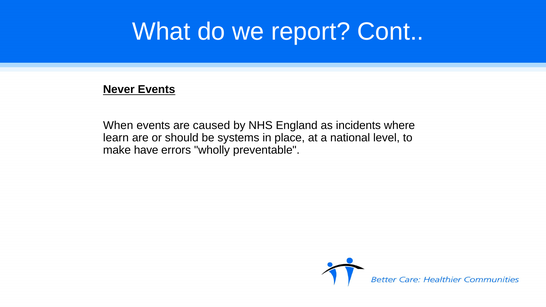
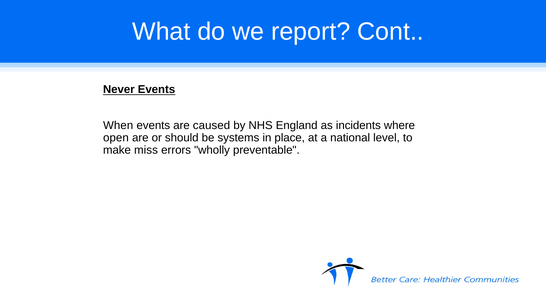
learn: learn -> open
have: have -> miss
